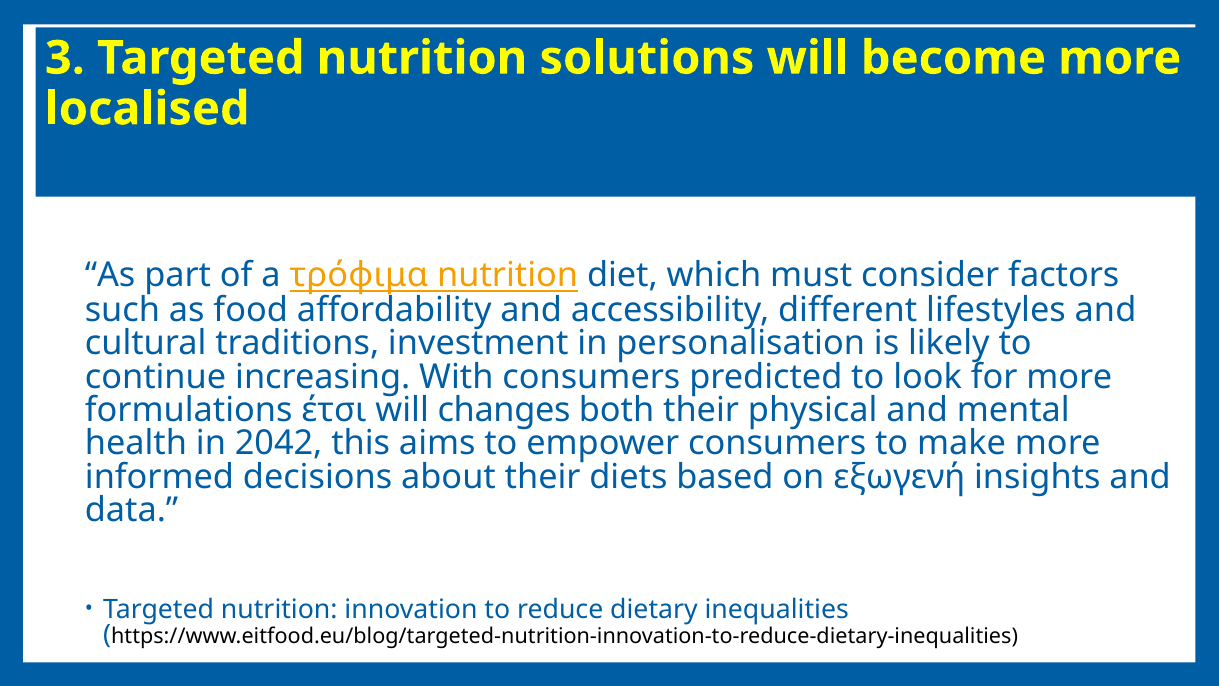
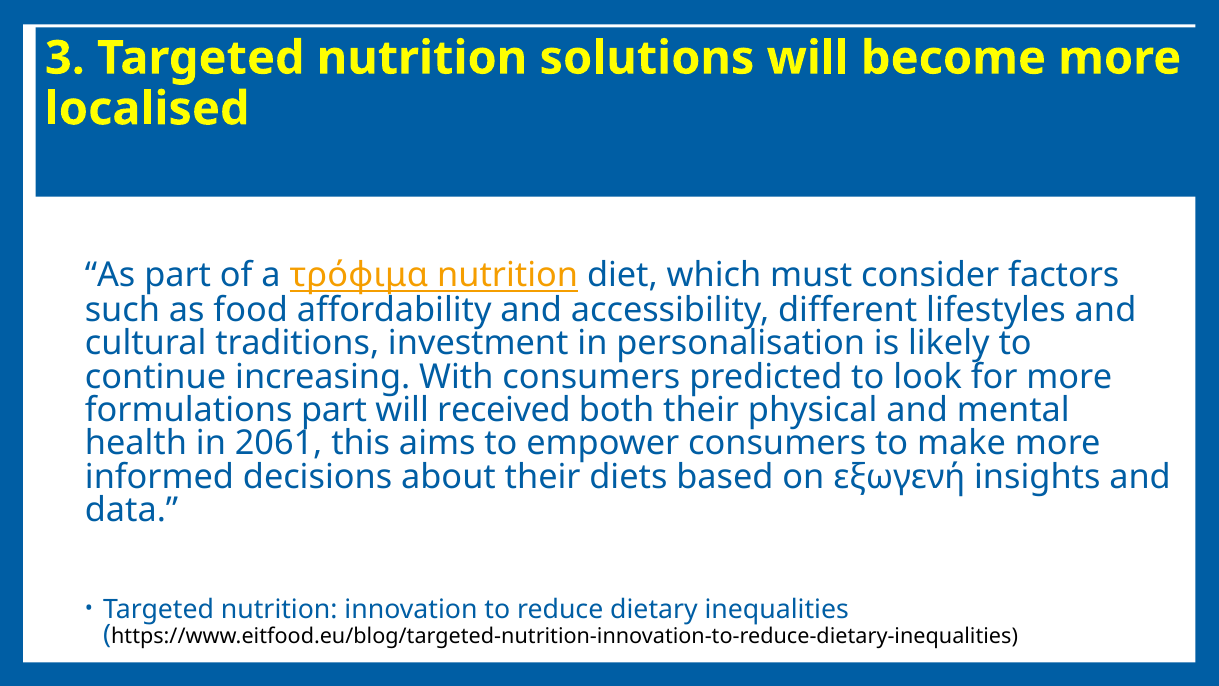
formulations έτσι: έτσι -> part
changes: changes -> received
2042: 2042 -> 2061
